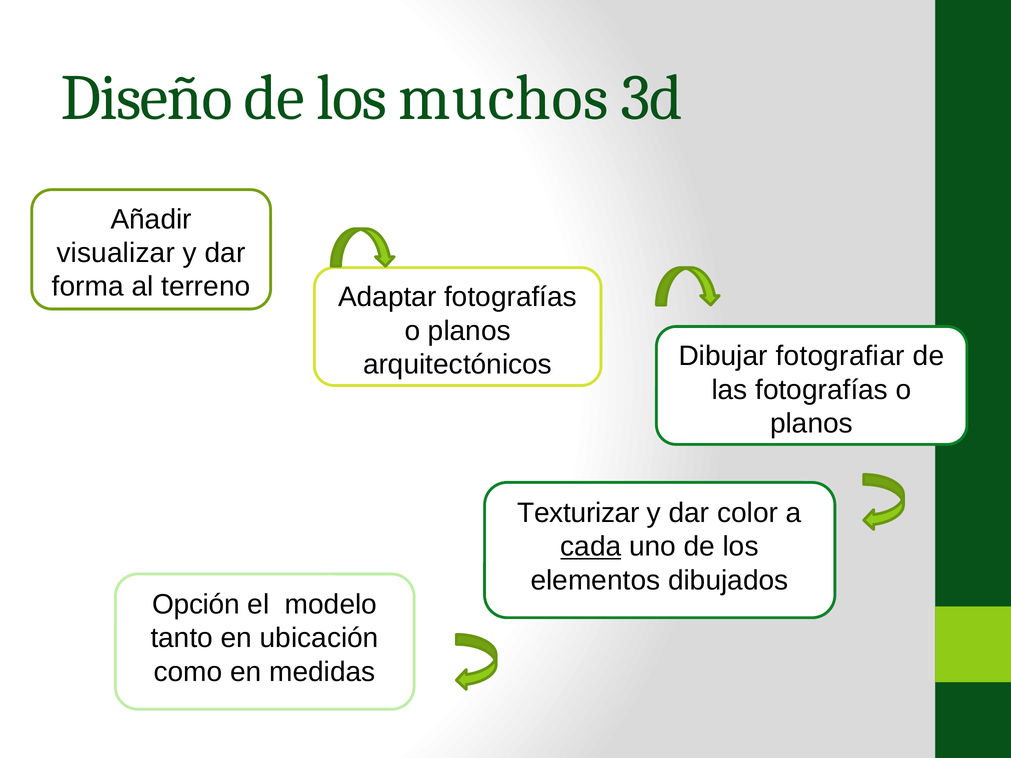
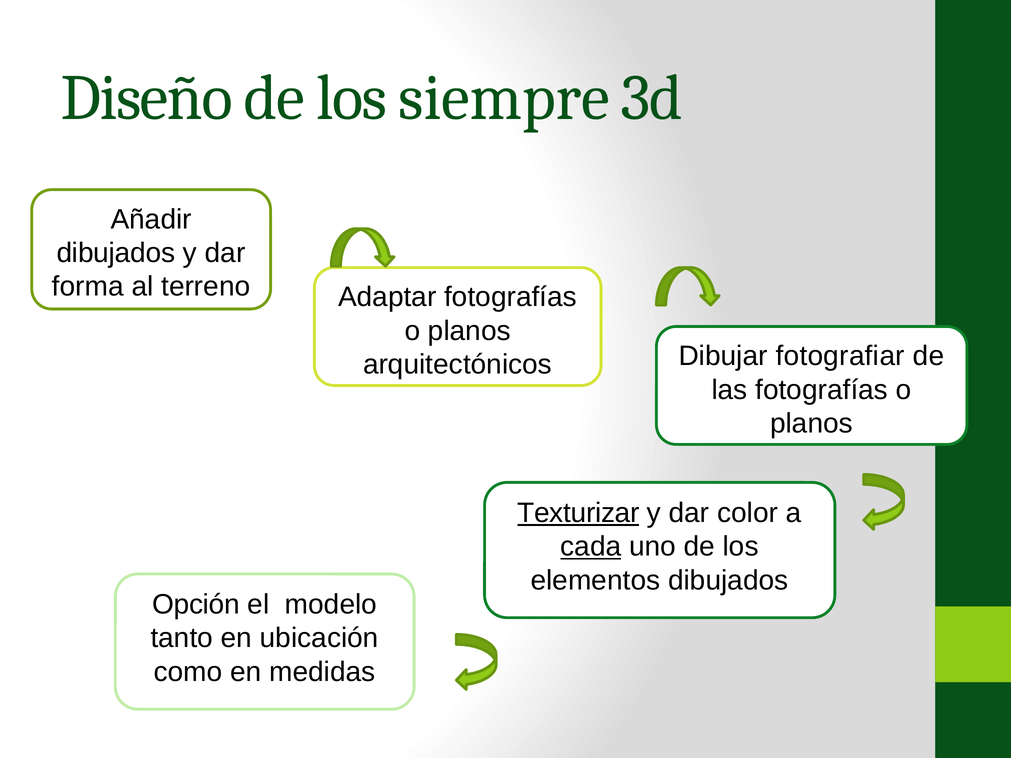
muchos: muchos -> siempre
visualizar at (116, 253): visualizar -> dibujados
Texturizar underline: none -> present
